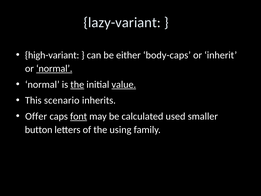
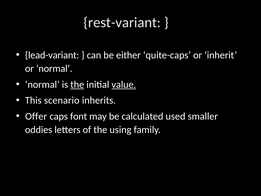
lazy-variant: lazy-variant -> rest-variant
high-variant: high-variant -> lead-variant
body-caps: body-caps -> quite-caps
normal at (54, 68) underline: present -> none
font underline: present -> none
button: button -> oddies
